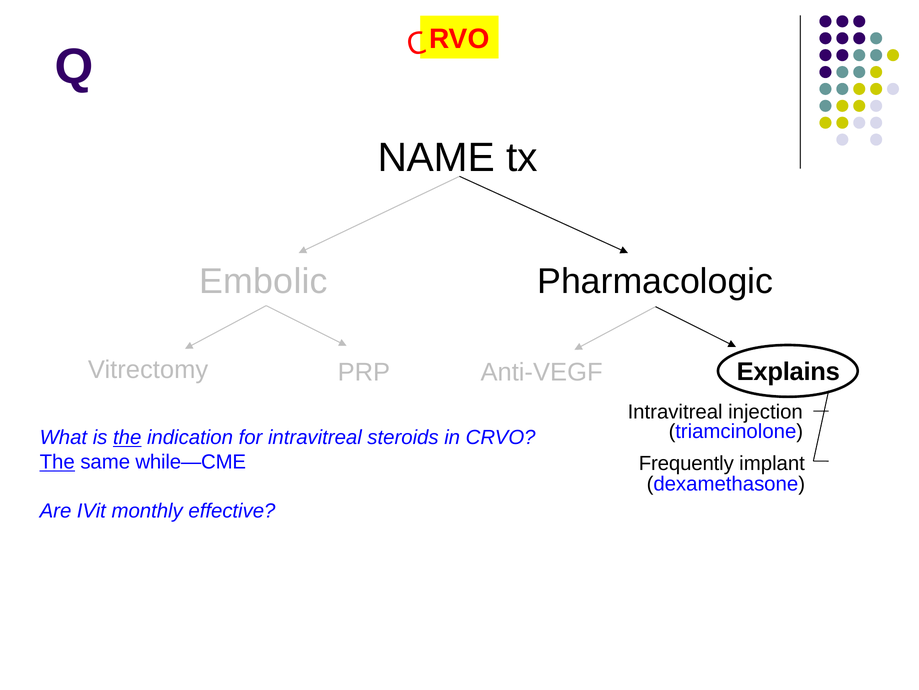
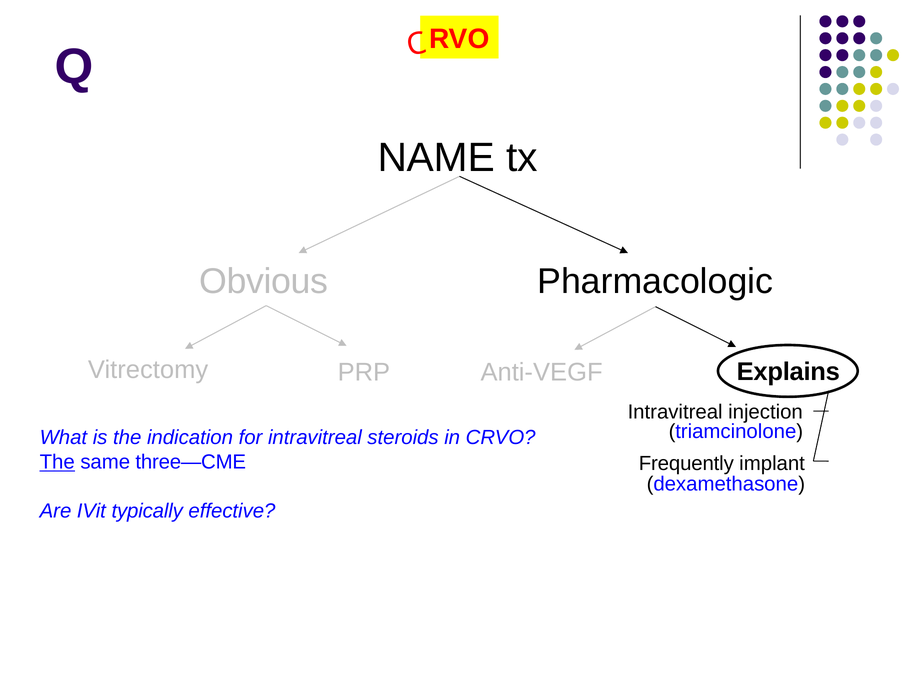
Embolic: Embolic -> Obvious
the at (127, 437) underline: present -> none
while—CME: while—CME -> three—CME
monthly: monthly -> typically
